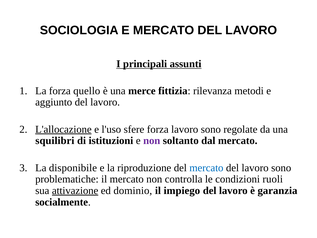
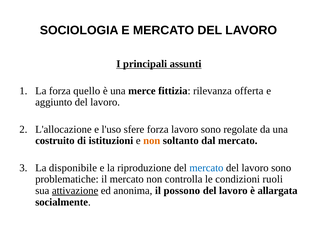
metodi: metodi -> offerta
L'allocazione underline: present -> none
squilibri: squilibri -> costruito
non at (152, 141) colour: purple -> orange
dominio: dominio -> anonima
impiego: impiego -> possono
garanzia: garanzia -> allargata
